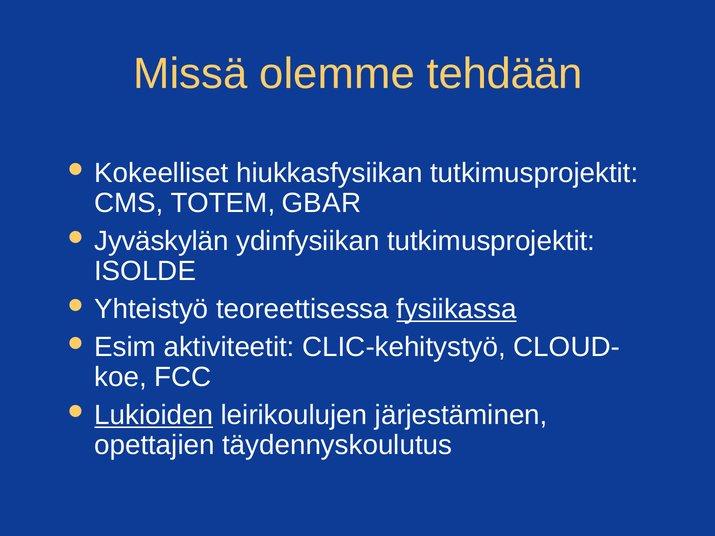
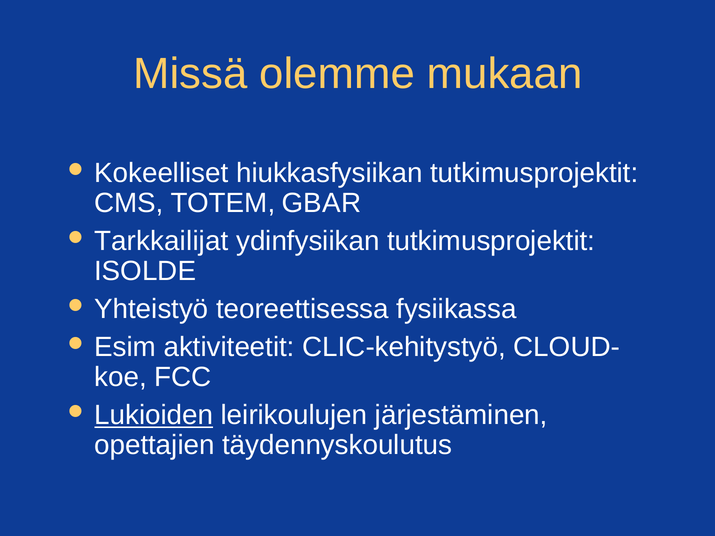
tehdään: tehdään -> mukaan
Jyväskylän: Jyväskylän -> Tarkkailijat
fysiikassa underline: present -> none
